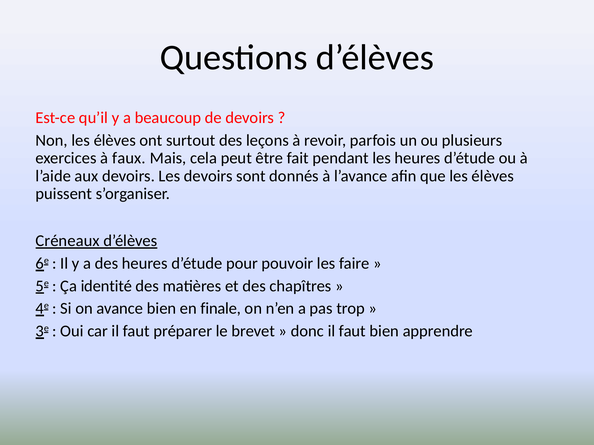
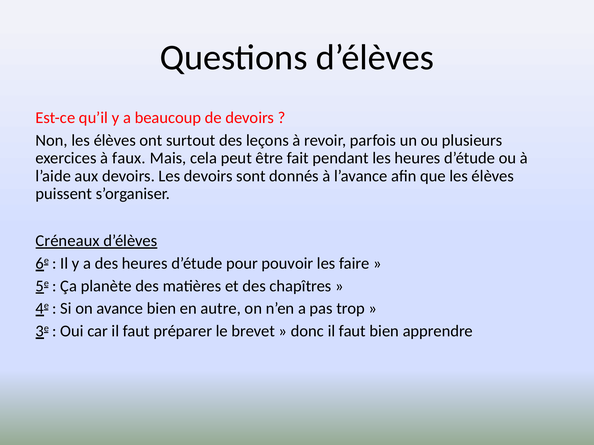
identité: identité -> planète
finale: finale -> autre
